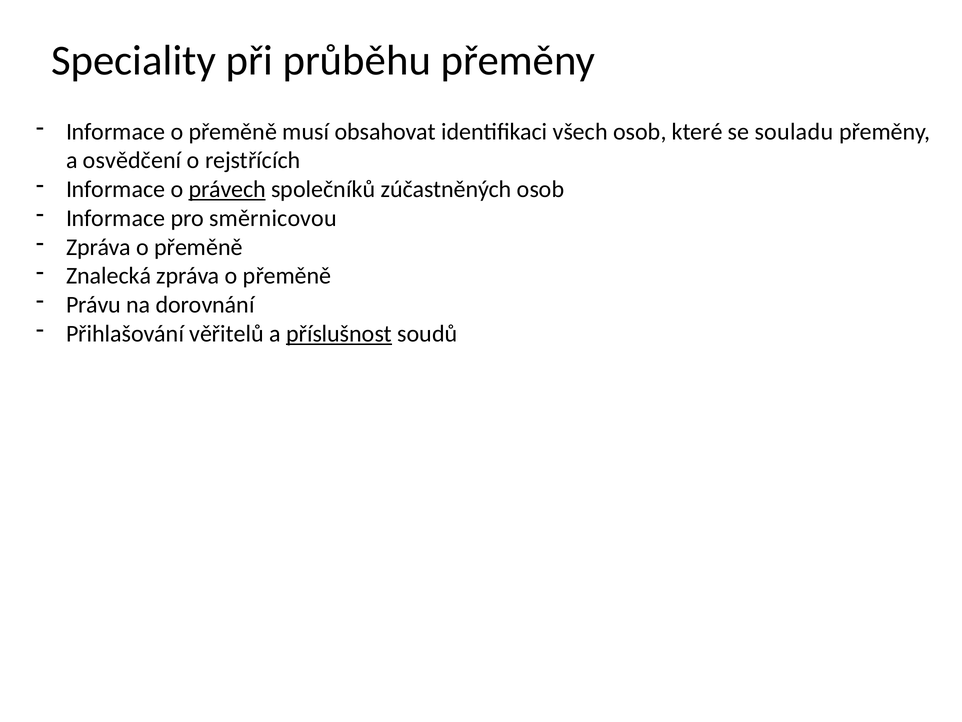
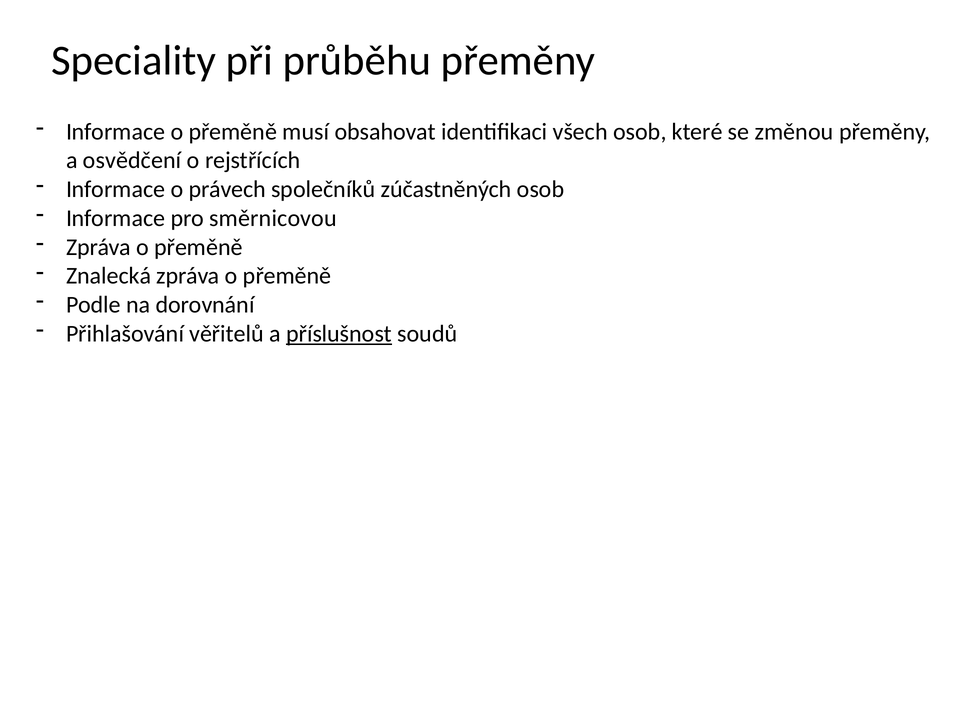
souladu: souladu -> změnou
právech underline: present -> none
Právu: Právu -> Podle
